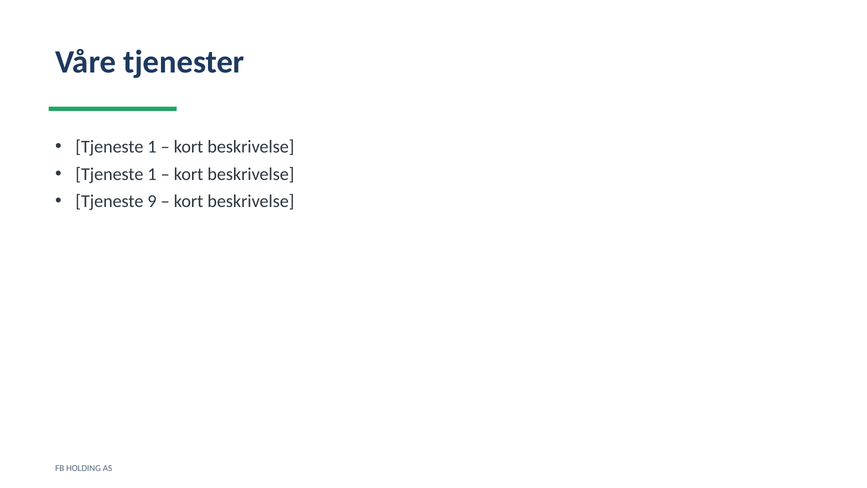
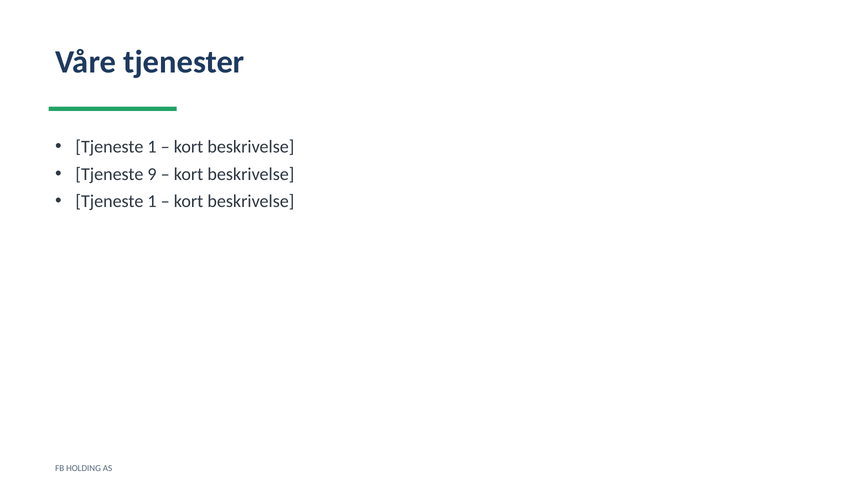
1 at (152, 174): 1 -> 9
9 at (152, 201): 9 -> 1
